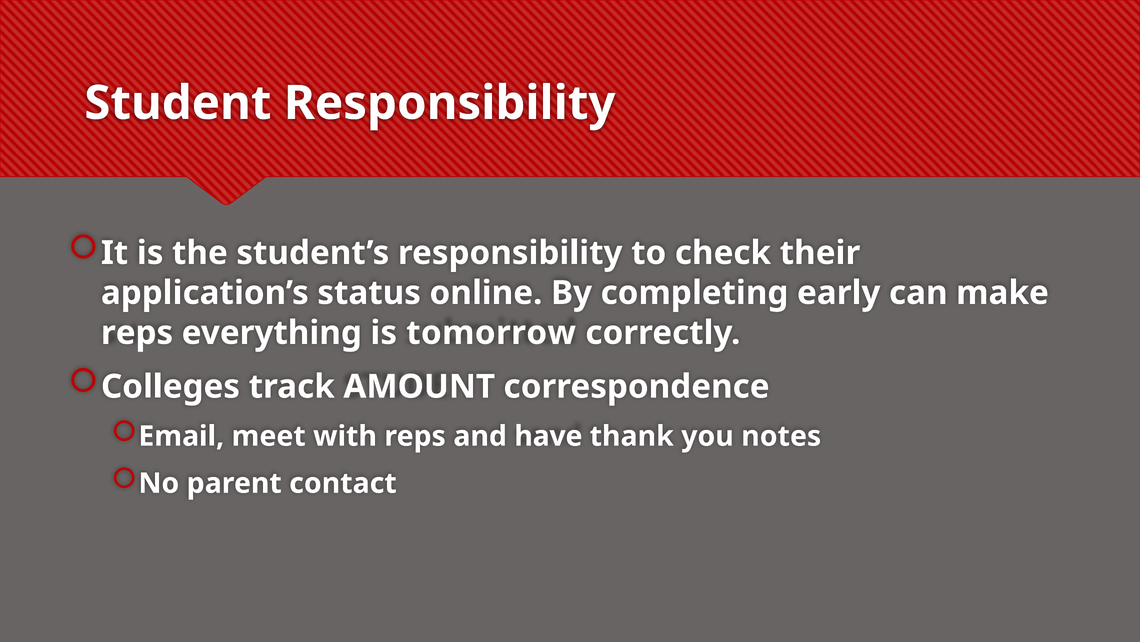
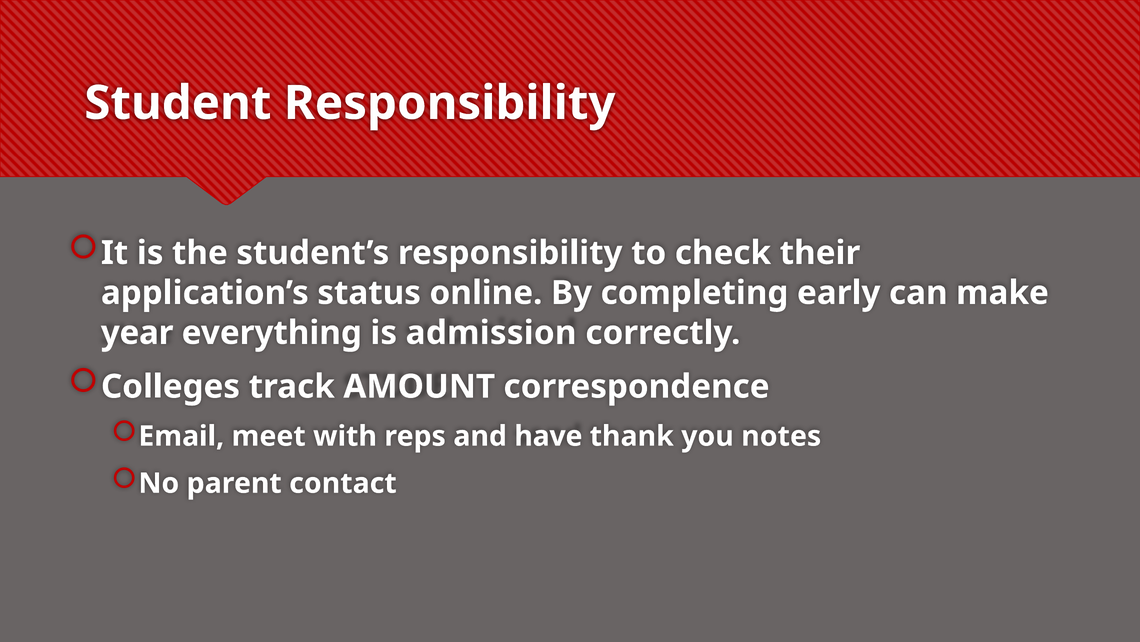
reps at (137, 333): reps -> year
tomorrow: tomorrow -> admission
